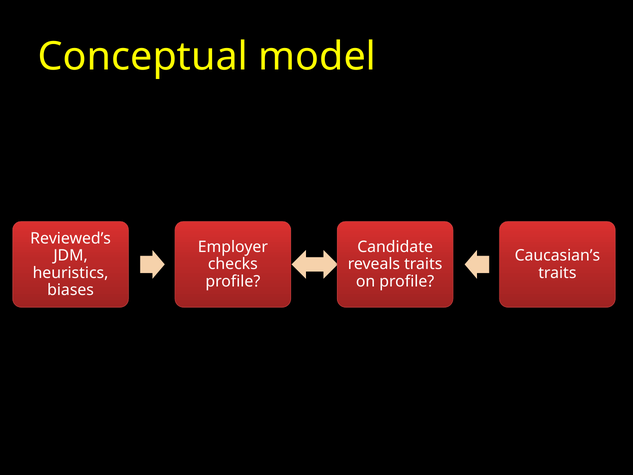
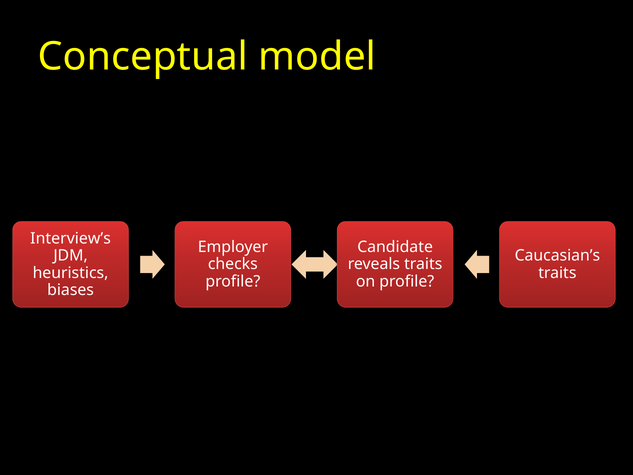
Reviewed’s: Reviewed’s -> Interview’s
